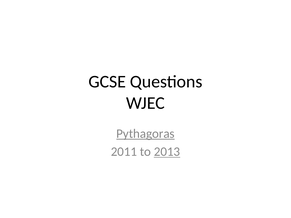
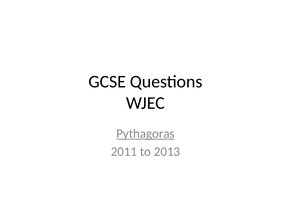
2013 underline: present -> none
